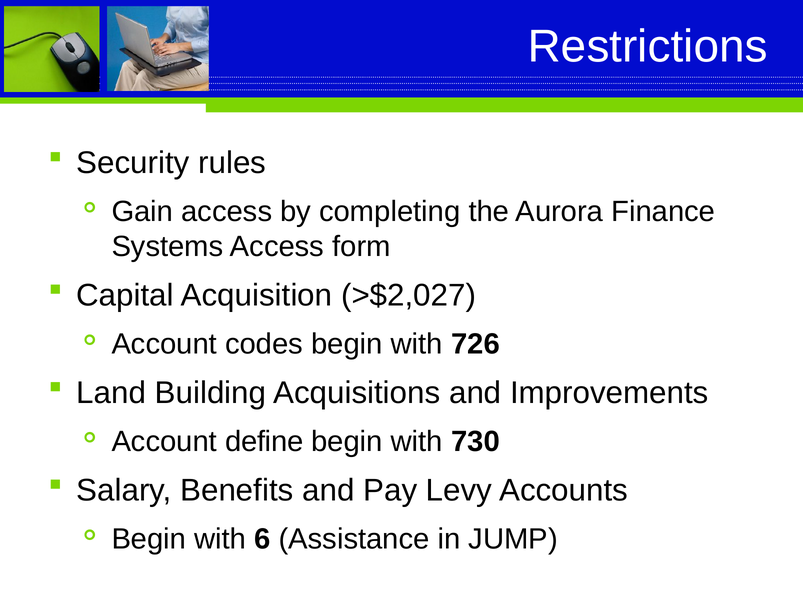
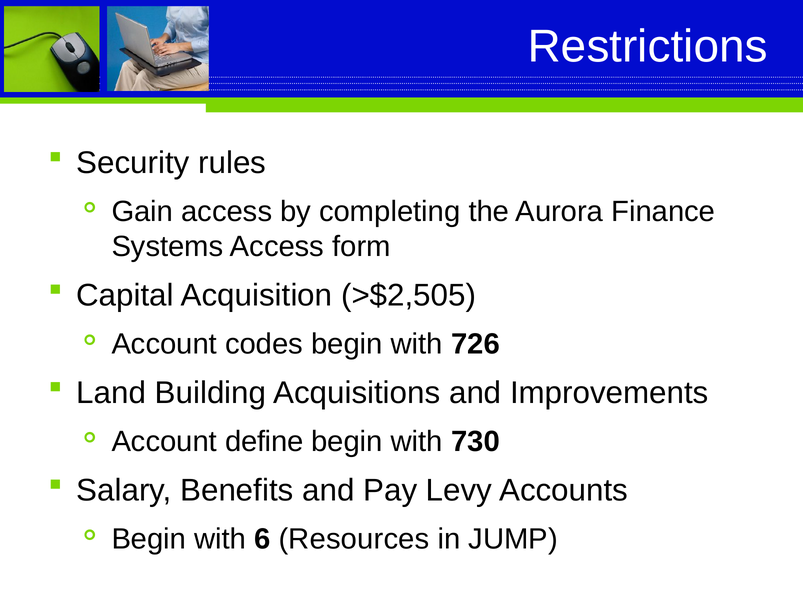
>$2,027: >$2,027 -> >$2,505
Assistance: Assistance -> Resources
